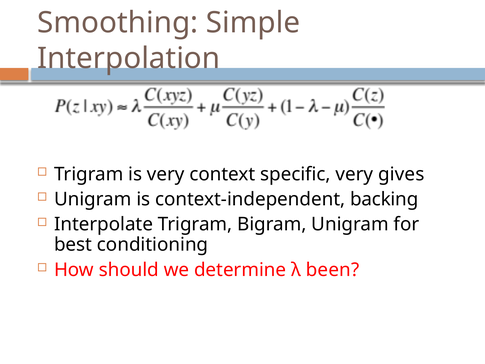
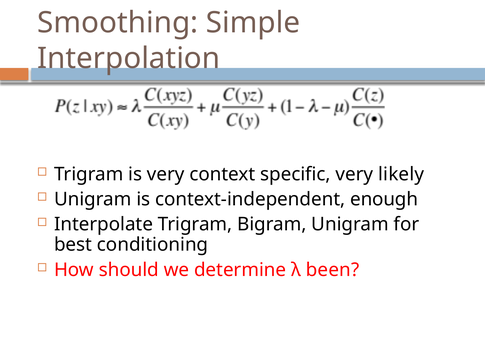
gives: gives -> likely
backing: backing -> enough
